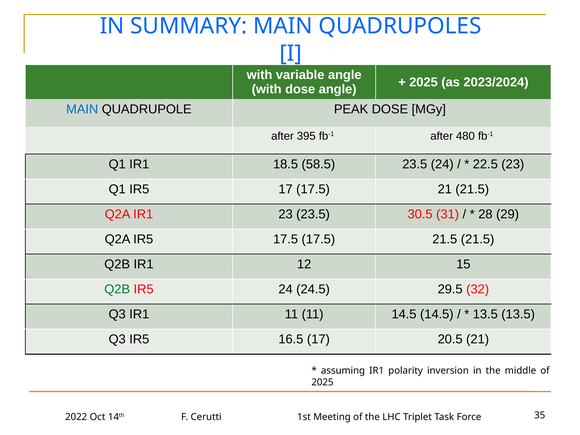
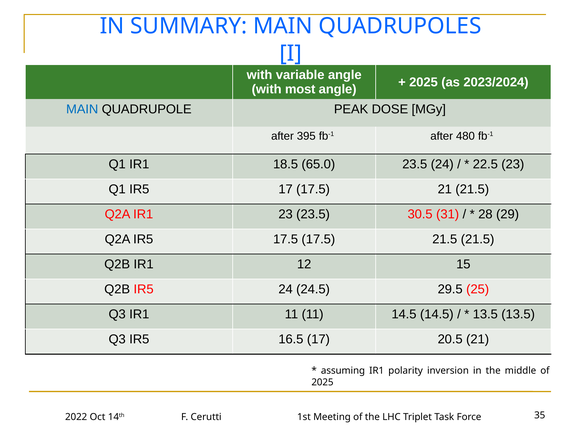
with dose: dose -> most
58.5: 58.5 -> 65.0
Q2B at (117, 289) colour: green -> black
32: 32 -> 25
